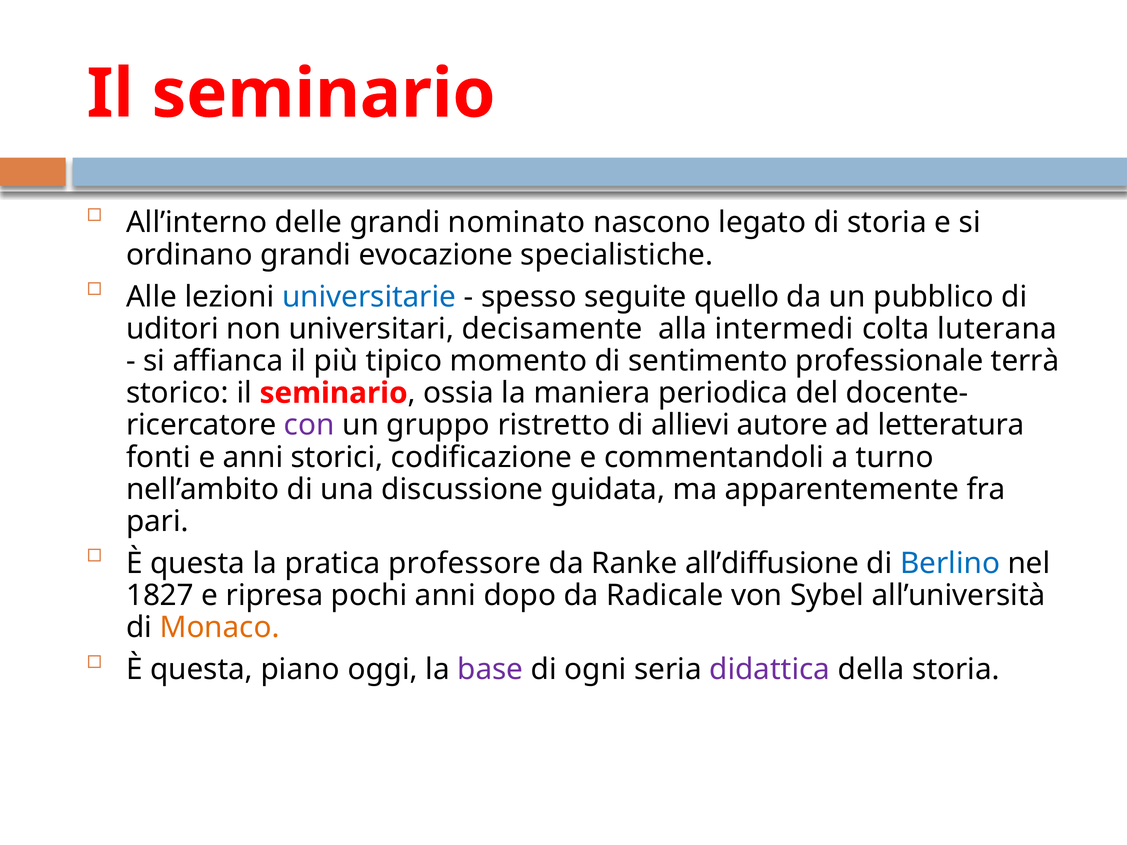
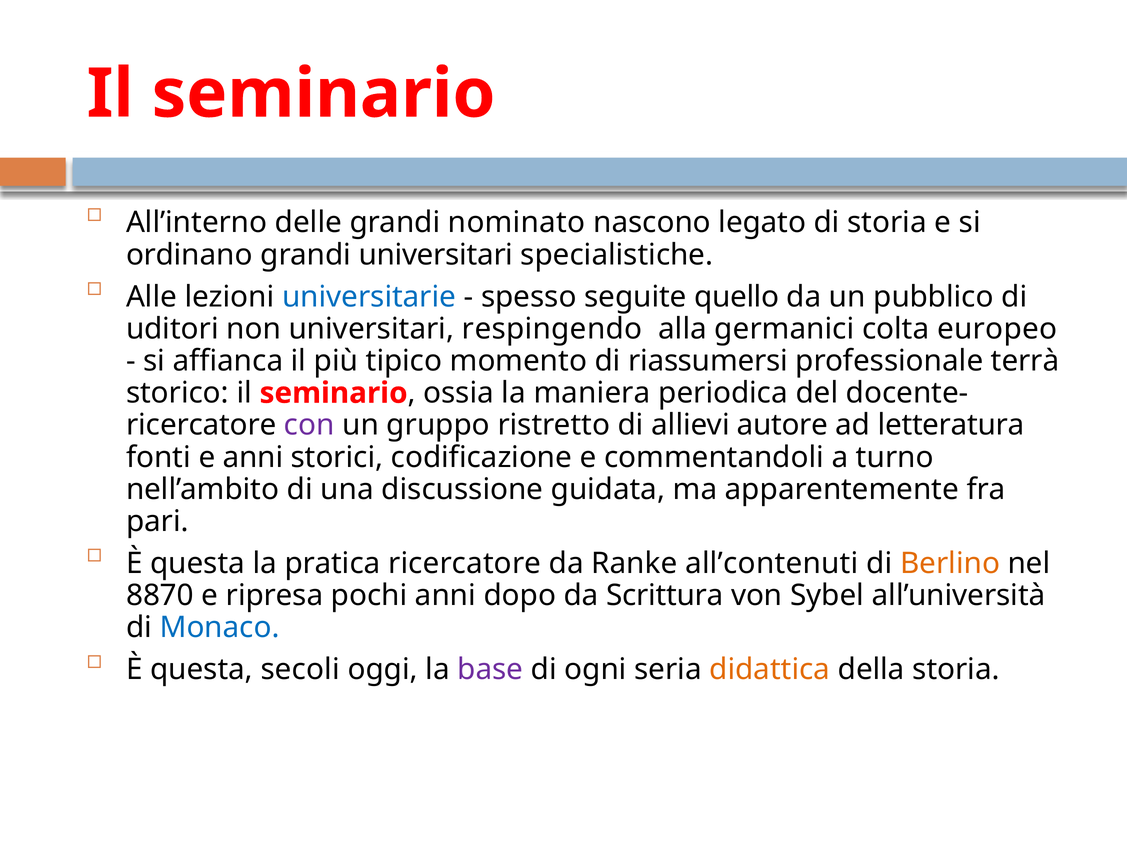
grandi evocazione: evocazione -> universitari
decisamente: decisamente -> respingendo
intermedi: intermedi -> germanici
luterana: luterana -> europeo
sentimento: sentimento -> riassumersi
pratica professore: professore -> ricercatore
all’diffusione: all’diffusione -> all’contenuti
Berlino colour: blue -> orange
1827: 1827 -> 8870
Radicale: Radicale -> Scrittura
Monaco colour: orange -> blue
piano: piano -> secoli
didattica colour: purple -> orange
